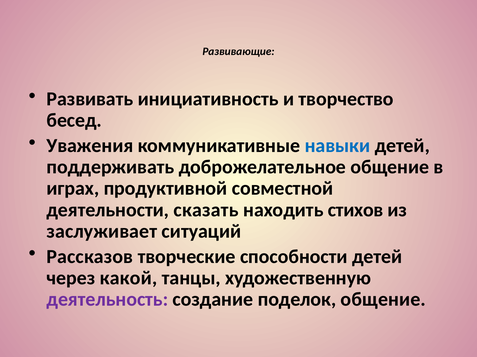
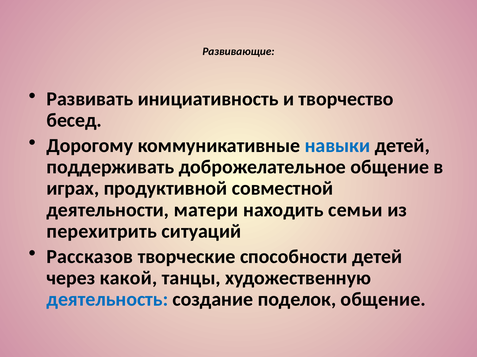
Уважения: Уважения -> Дорогому
сказать: сказать -> матери
стихов: стихов -> семьи
заслуживает: заслуживает -> перехитрить
деятельность colour: purple -> blue
